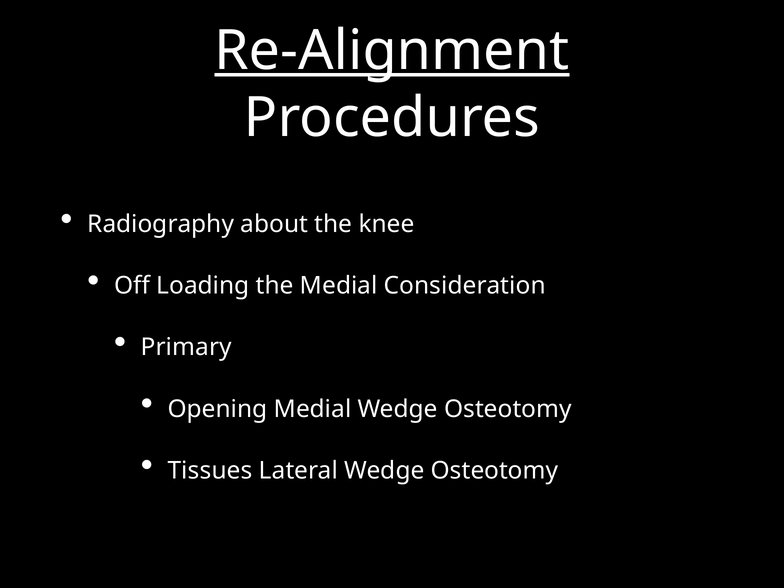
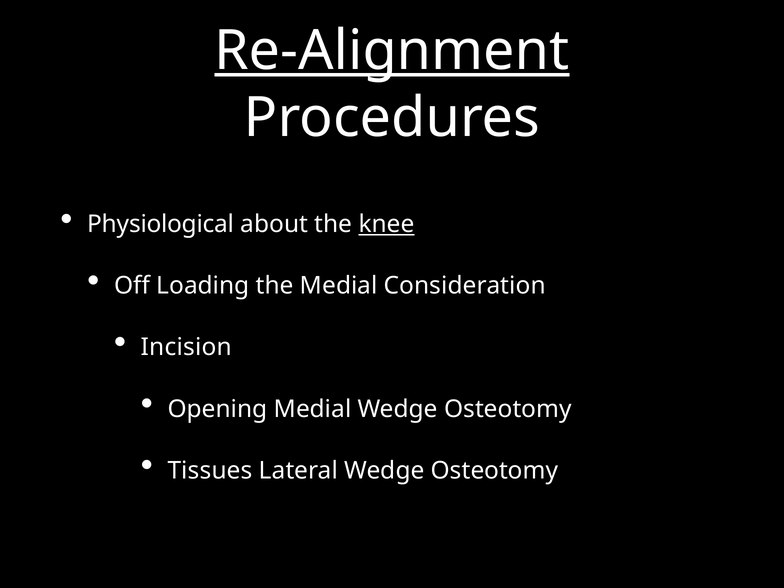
Radiography: Radiography -> Physiological
knee underline: none -> present
Primary: Primary -> Incision
